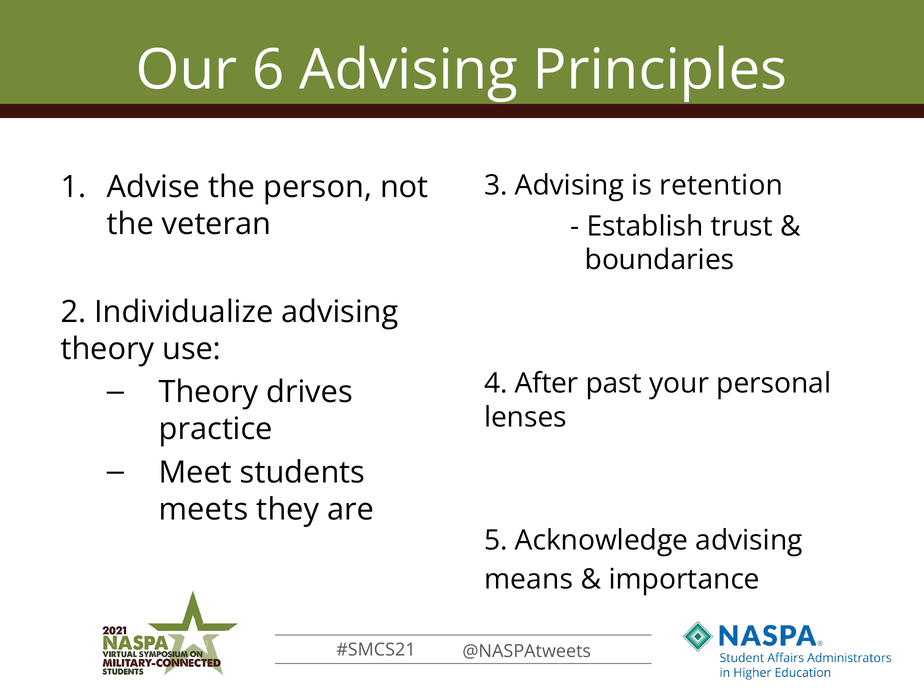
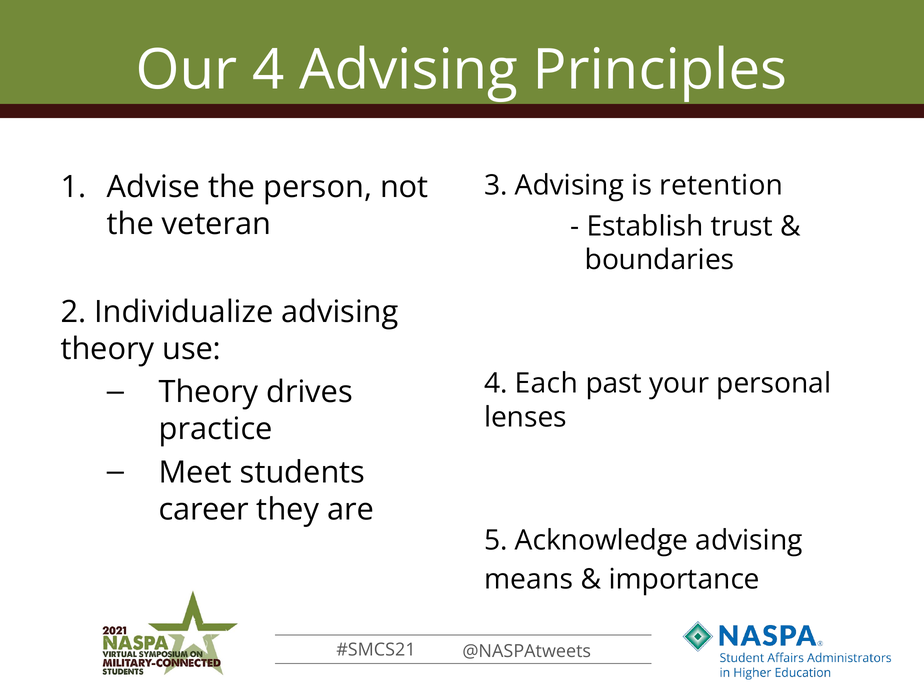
Our 6: 6 -> 4
After: After -> Each
meets: meets -> career
